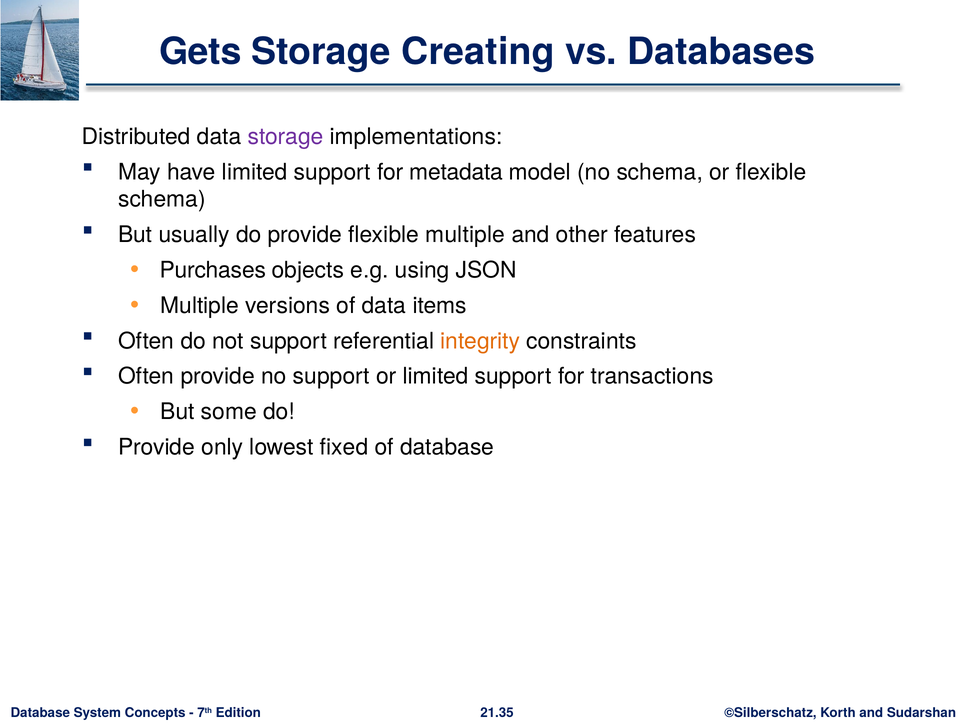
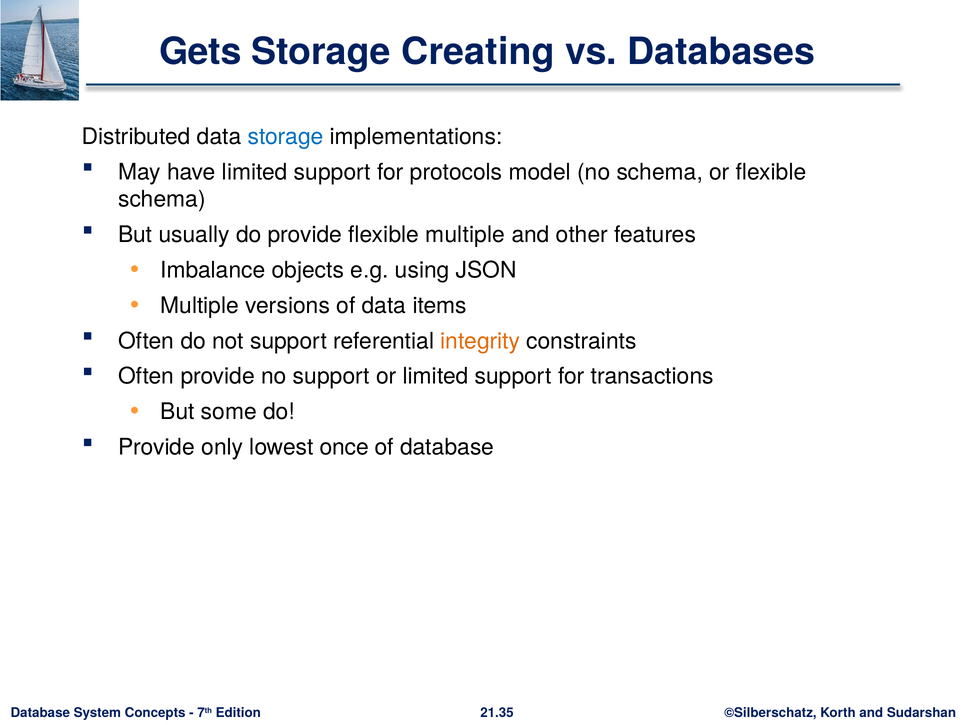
storage at (286, 137) colour: purple -> blue
metadata: metadata -> protocols
Purchases: Purchases -> Imbalance
fixed: fixed -> once
